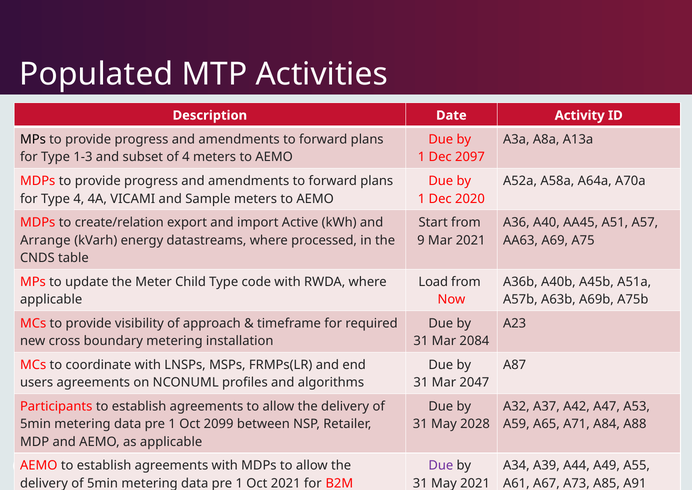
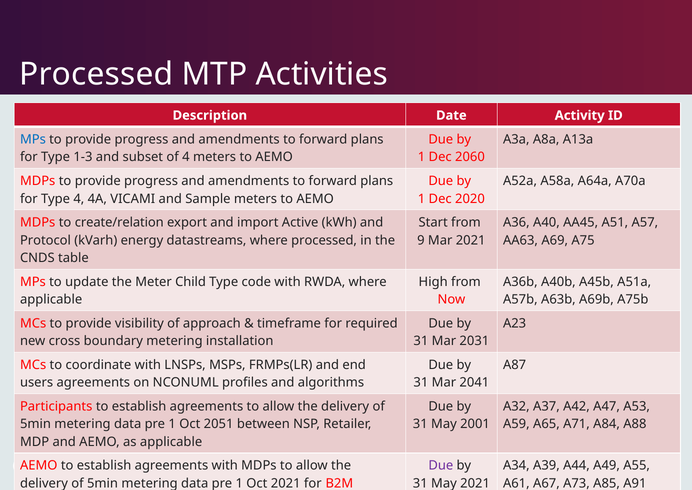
Populated at (96, 74): Populated -> Processed
MPs at (33, 139) colour: black -> blue
2097: 2097 -> 2060
Arrange: Arrange -> Protocol
Load: Load -> High
2084: 2084 -> 2031
2047: 2047 -> 2041
2099: 2099 -> 2051
2028: 2028 -> 2001
